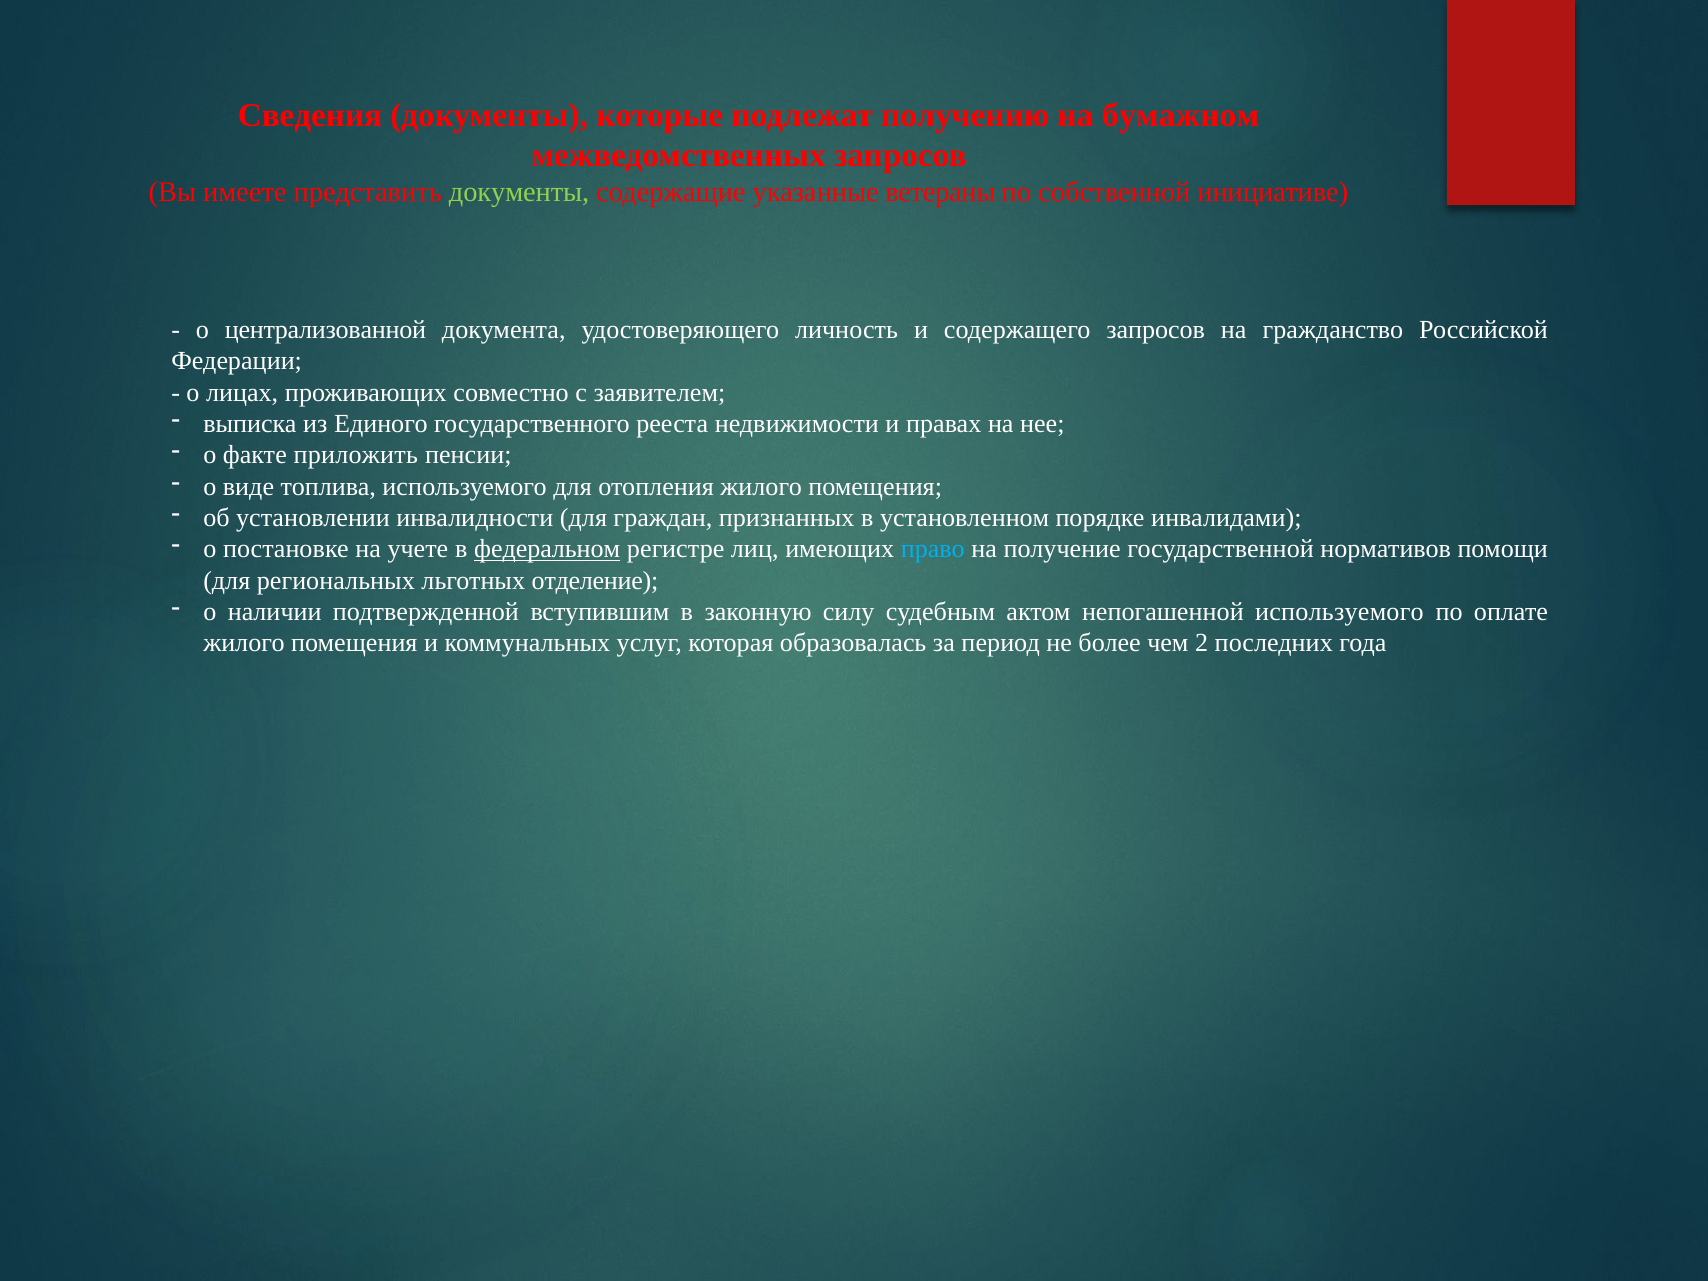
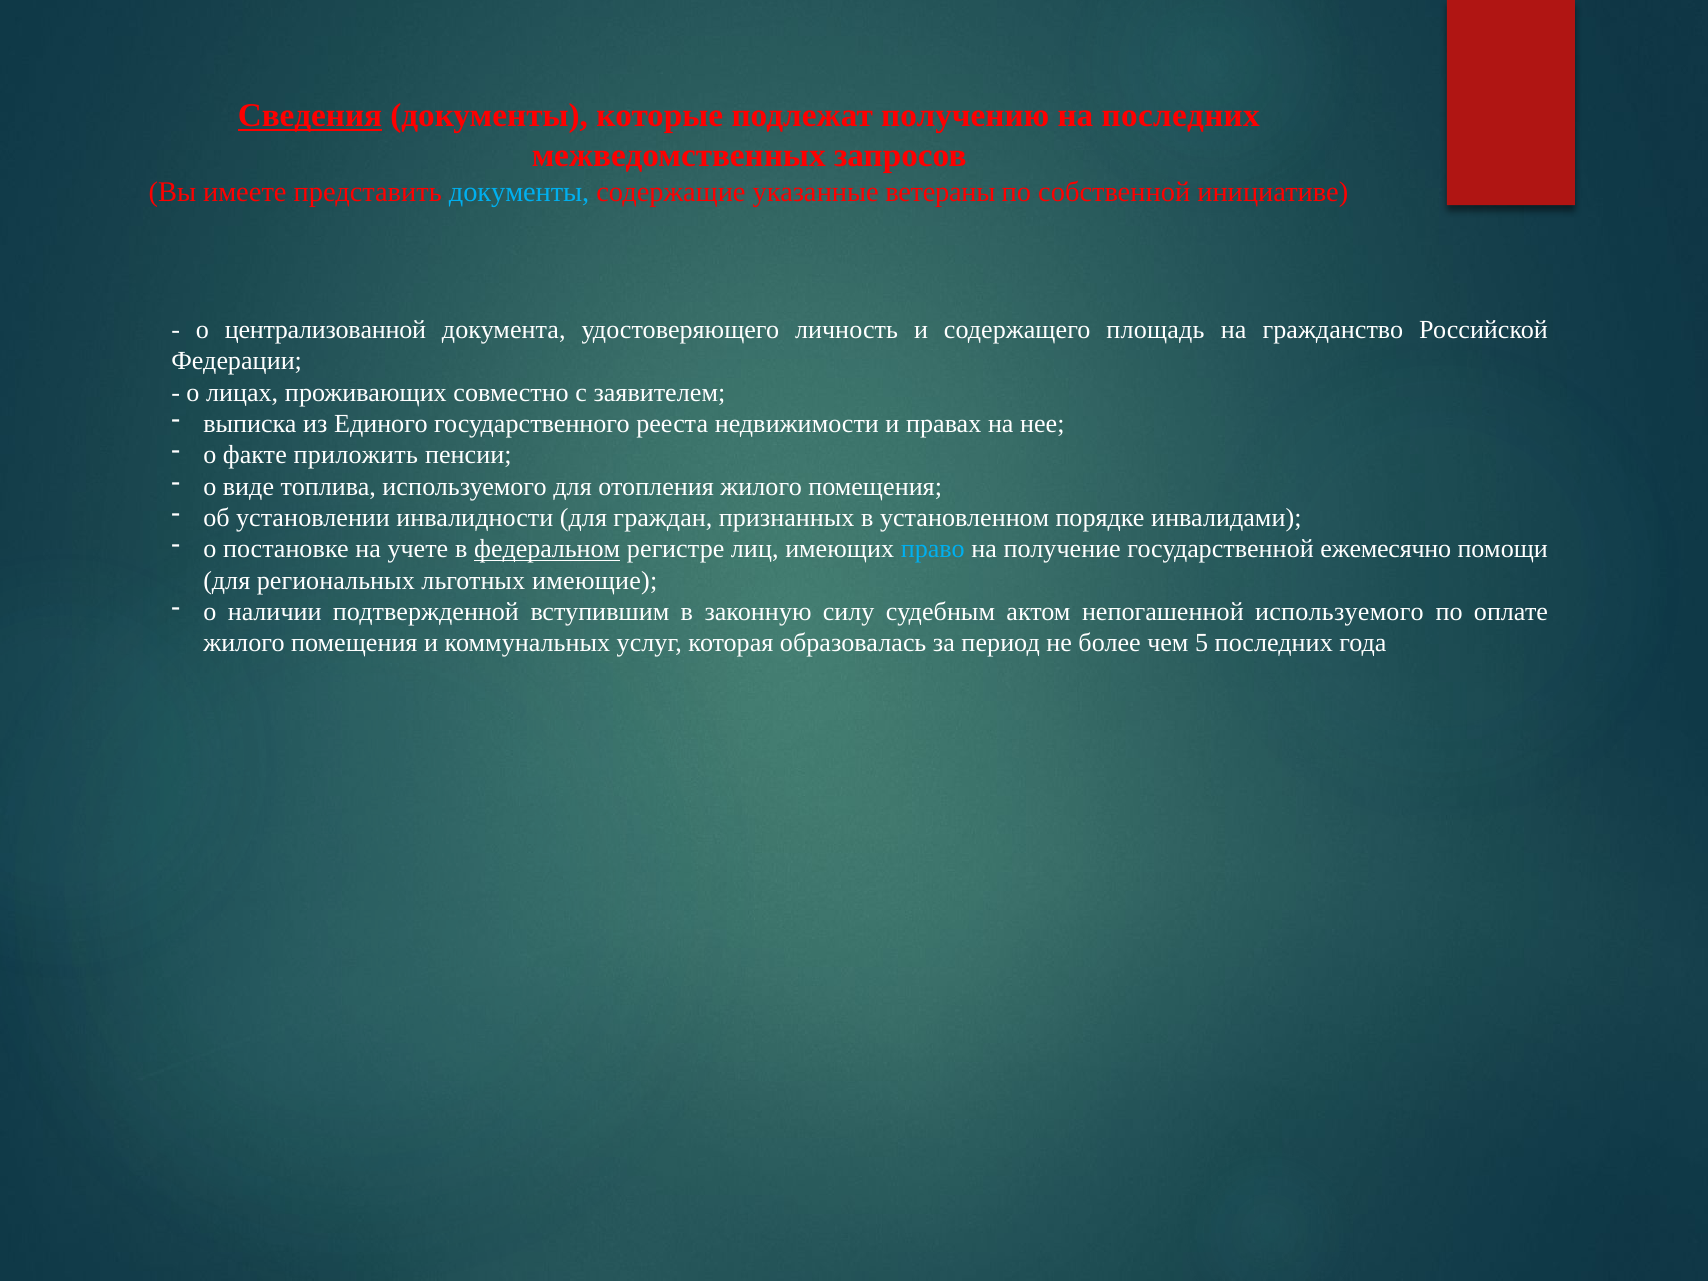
Сведения underline: none -> present
на бумажном: бумажном -> последних
документы at (519, 192) colour: light green -> light blue
содержащего запросов: запросов -> площадь
нормативов: нормативов -> ежемесячно
отделение: отделение -> имеющие
2: 2 -> 5
